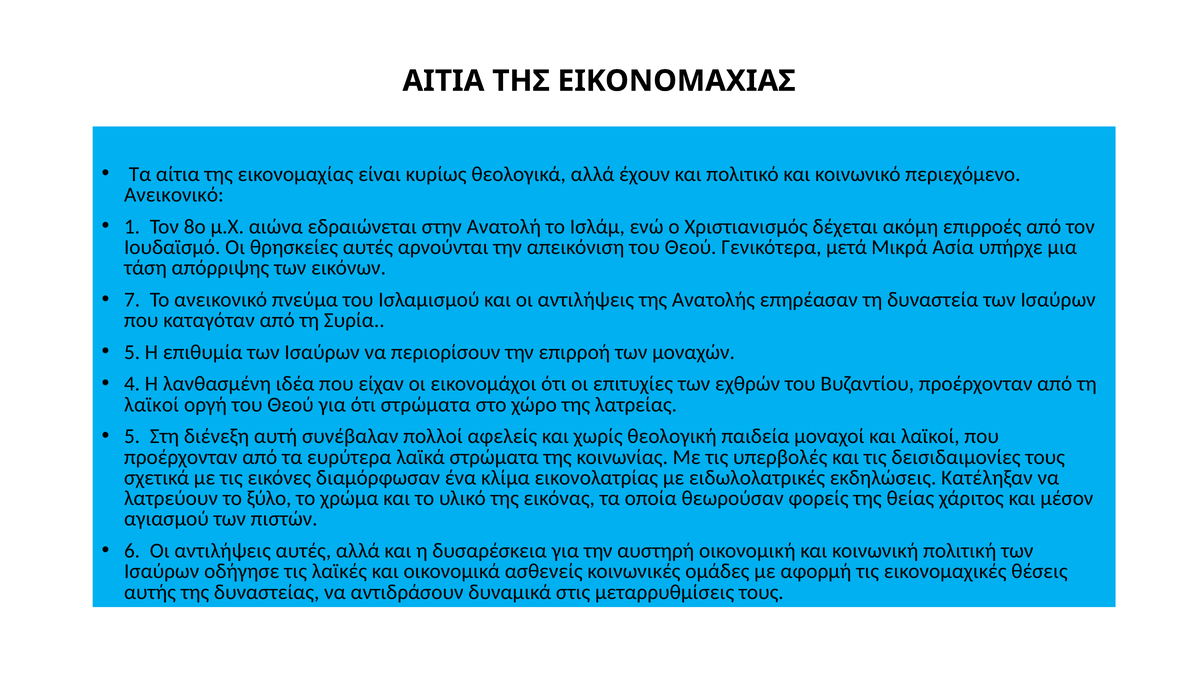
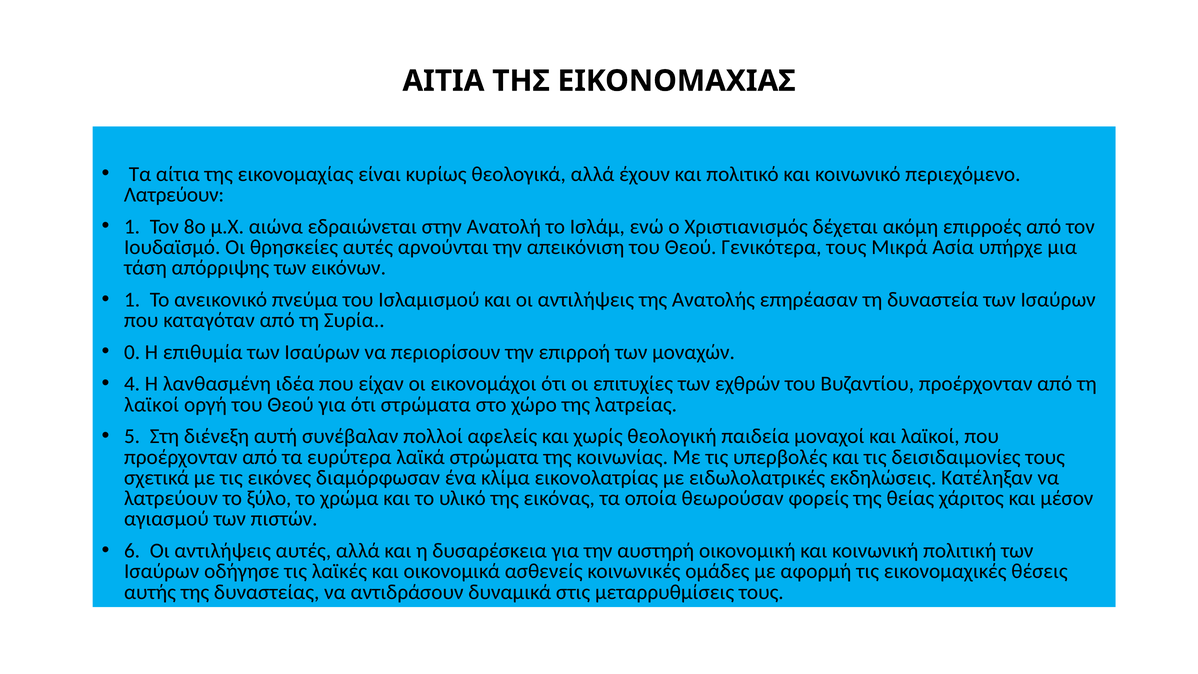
Ανεικονικό at (174, 195): Ανεικονικό -> Λατρεύουν
Γενικότερα μετά: μετά -> τους
7 at (132, 300): 7 -> 1
5 at (132, 352): 5 -> 0
